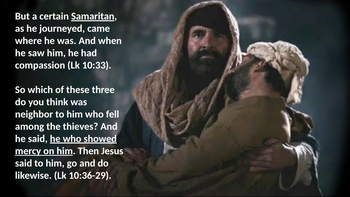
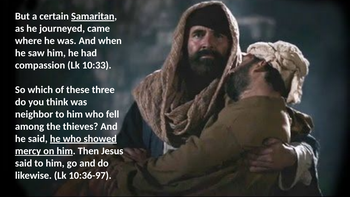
10:36-29: 10:36-29 -> 10:36-97
